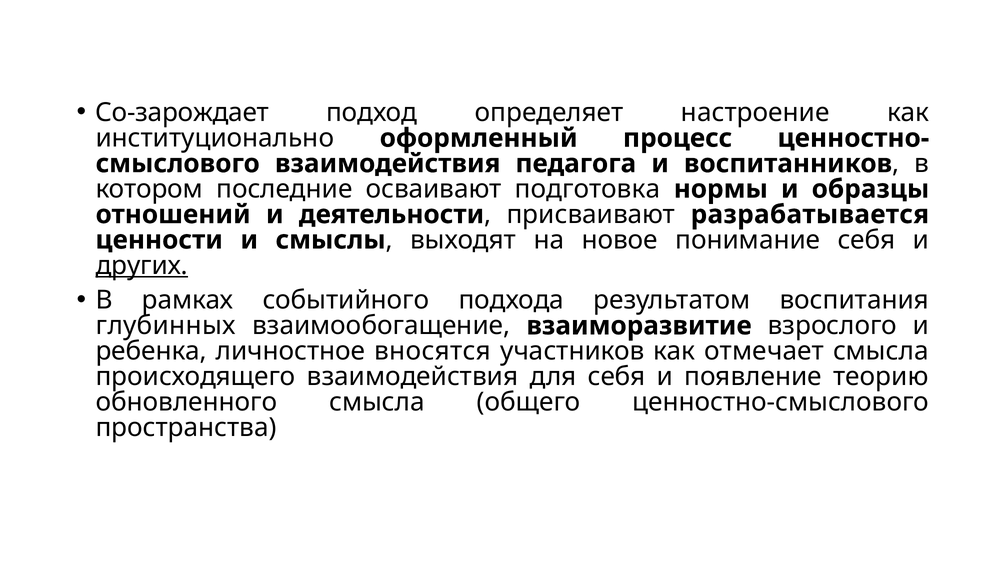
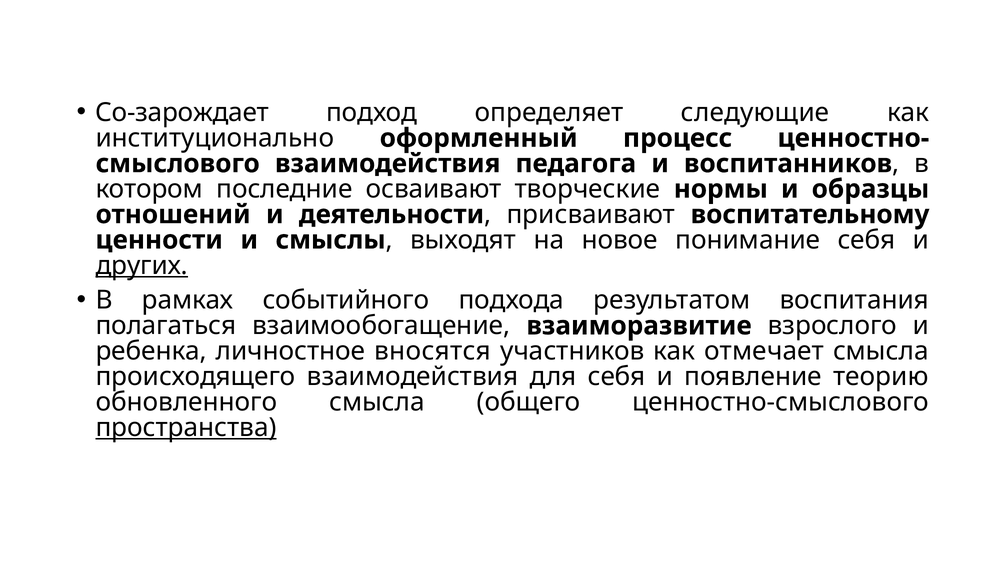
настроение: настроение -> следующие
подготовка: подготовка -> творческие
разрабатывается: разрабатывается -> воспитательному
глубинных: глубинных -> полагаться
пространства underline: none -> present
